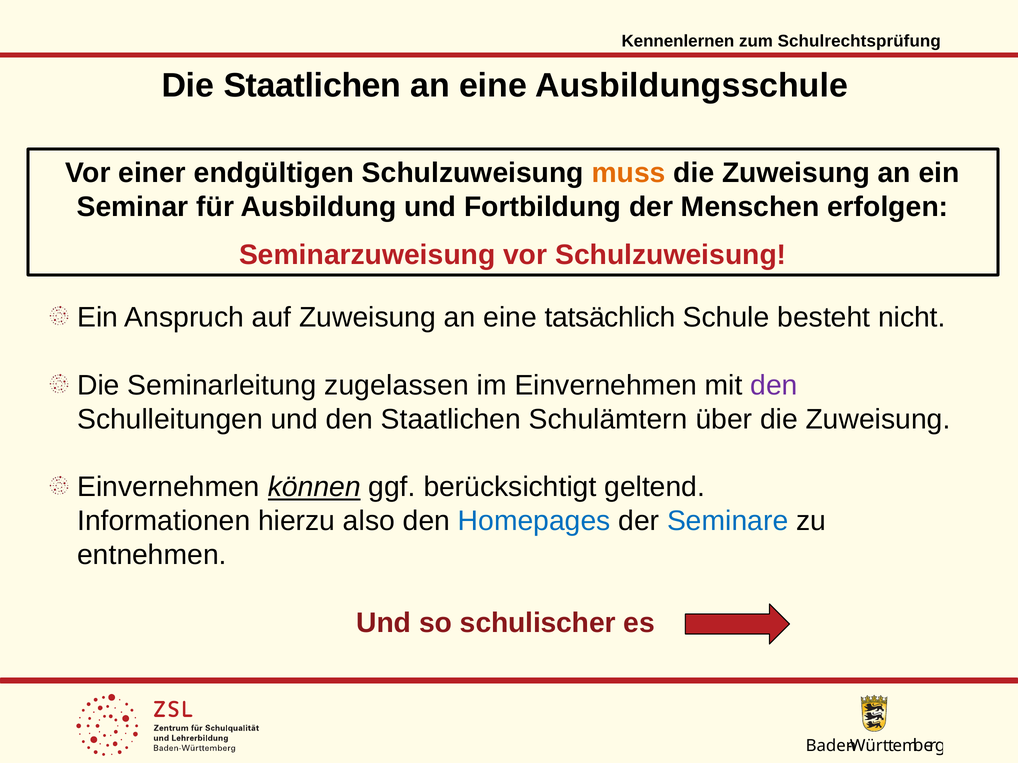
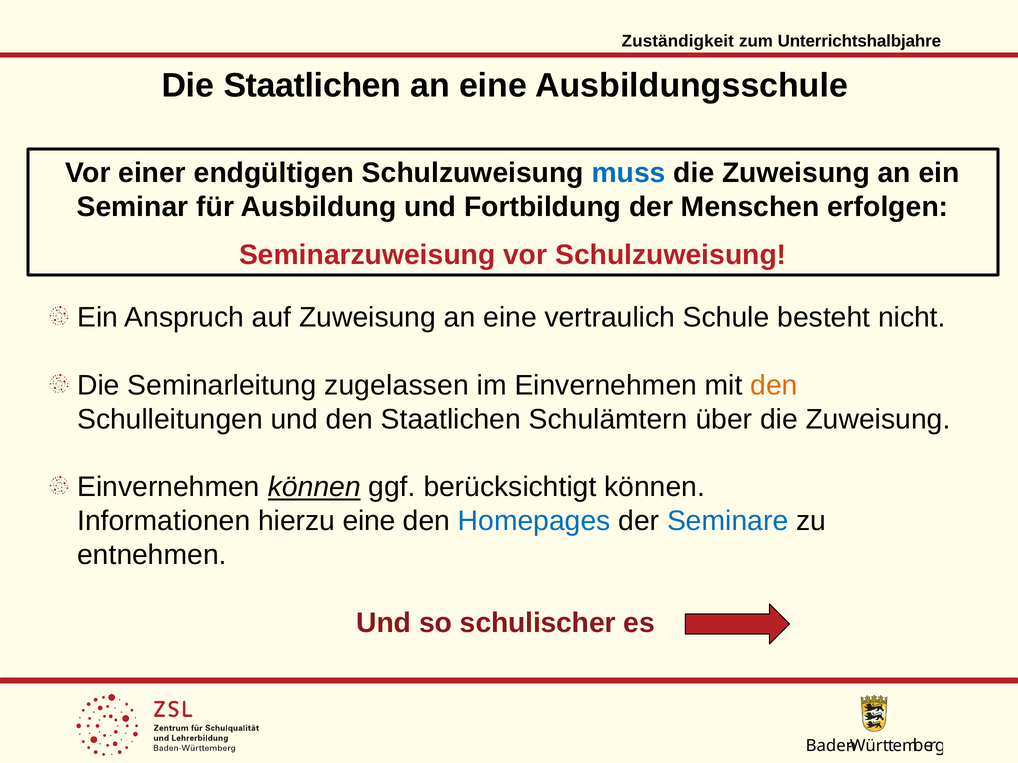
Kennenlernen: Kennenlernen -> Zuständigkeit
Schulrechtsprüfung: Schulrechtsprüfung -> Unterrichtshalbjahre
muss colour: orange -> blue
tatsächlich: tatsächlich -> vertraulich
den at (774, 386) colour: purple -> orange
berücksichtigt geltend: geltend -> können
hierzu also: also -> eine
